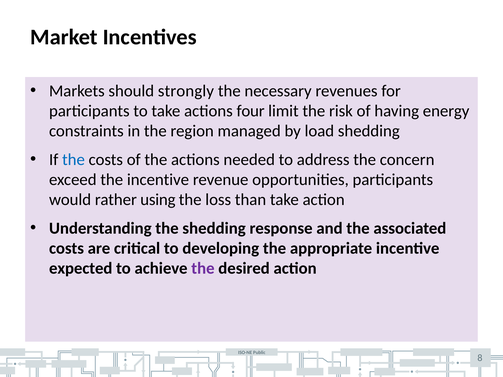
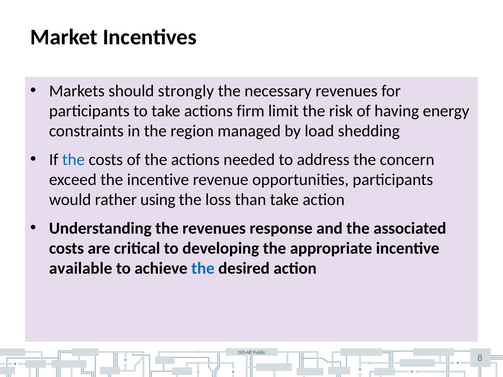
four: four -> firm
the shedding: shedding -> revenues
expected: expected -> available
the at (203, 269) colour: purple -> blue
